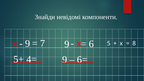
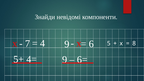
7: 7 -> 4
9 at (28, 44): 9 -> 7
